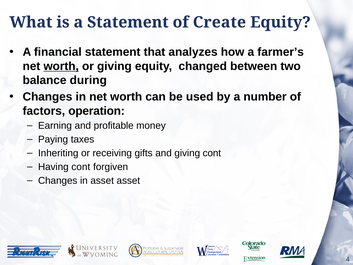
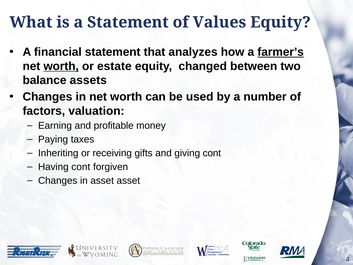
Create: Create -> Values
farmer’s underline: none -> present
or giving: giving -> estate
during: during -> assets
operation: operation -> valuation
